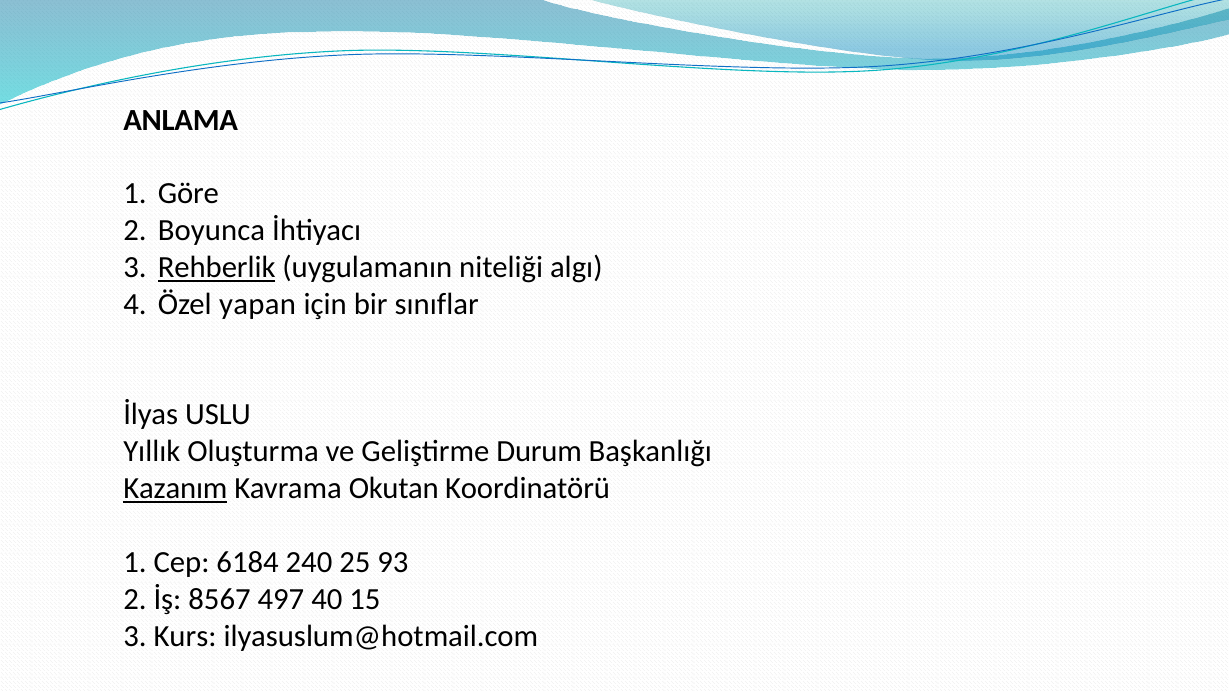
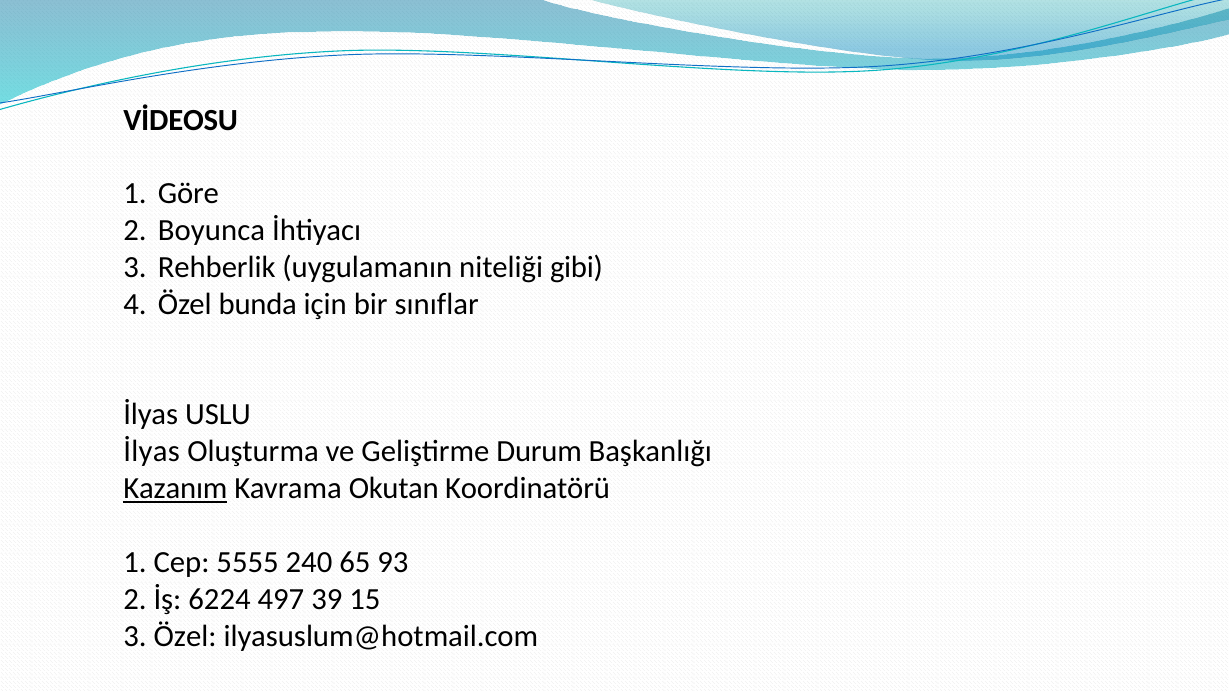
ANLAMA: ANLAMA -> VİDEOSU
Rehberlik underline: present -> none
algı: algı -> gibi
yapan: yapan -> bunda
Yıllık at (152, 452): Yıllık -> İlyas
6184: 6184 -> 5555
25: 25 -> 65
8567: 8567 -> 6224
40: 40 -> 39
3 Kurs: Kurs -> Özel
